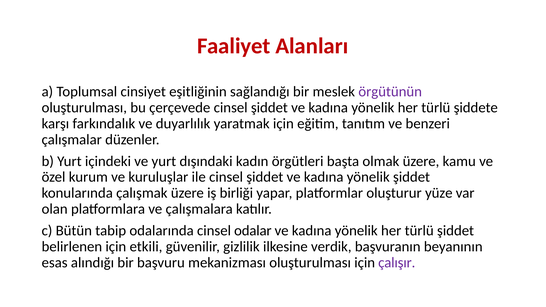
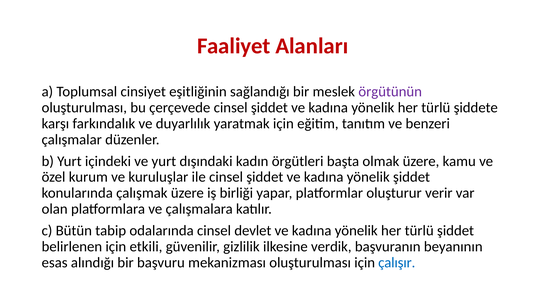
yüze: yüze -> verir
odalar: odalar -> devlet
çalışır colour: purple -> blue
